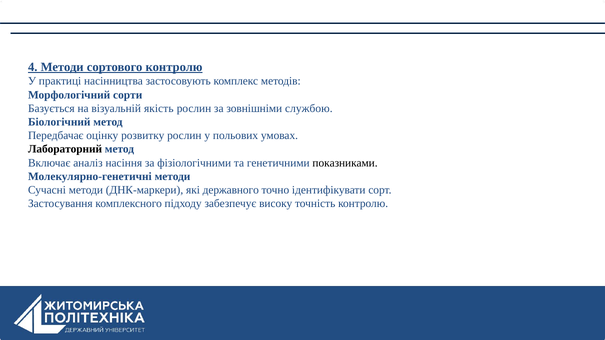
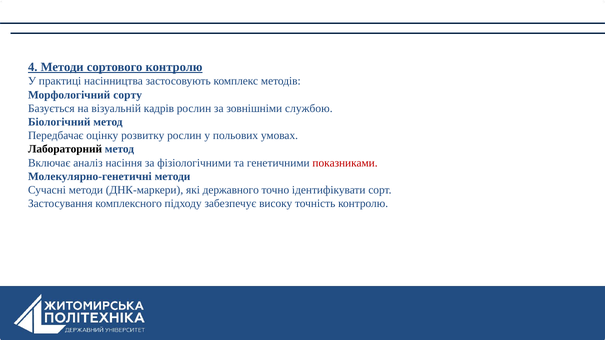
сорти: сорти -> сорту
якість: якість -> кадрів
показниками colour: black -> red
